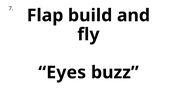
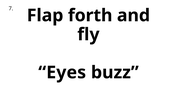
build: build -> forth
